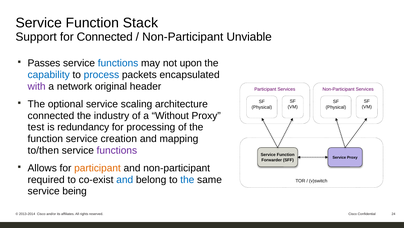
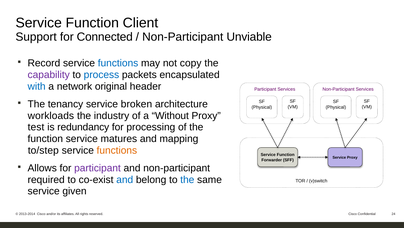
Stack: Stack -> Client
Passes: Passes -> Record
upon: upon -> copy
capability colour: blue -> purple
with colour: purple -> blue
optional: optional -> tenancy
scaling: scaling -> broken
connected at (51, 115): connected -> workloads
creation: creation -> matures
to/then: to/then -> to/step
functions at (117, 150) colour: purple -> orange
participant at (97, 168) colour: orange -> purple
being: being -> given
